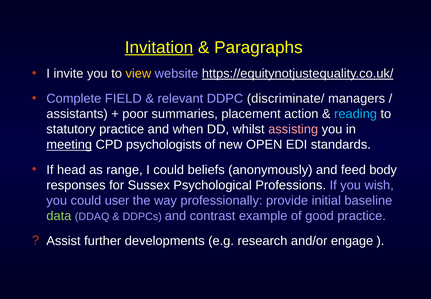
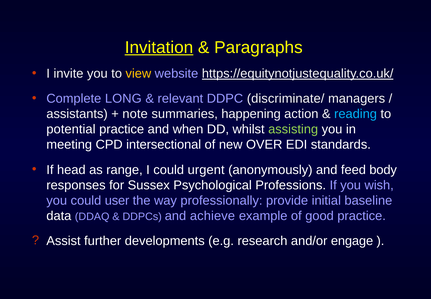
FIELD: FIELD -> LONG
poor: poor -> note
placement: placement -> happening
statutory: statutory -> potential
assisting colour: pink -> light green
meeting underline: present -> none
psychologists: psychologists -> intersectional
OPEN: OPEN -> OVER
beliefs: beliefs -> urgent
data colour: light green -> white
contrast: contrast -> achieve
